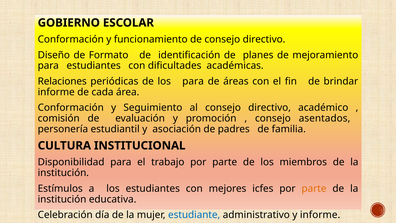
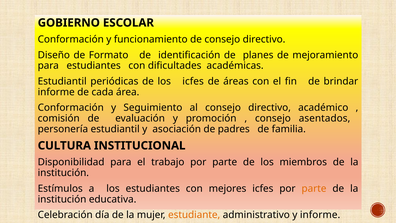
Relaciones at (62, 81): Relaciones -> Estudiantil
los para: para -> icfes
estudiante colour: blue -> orange
